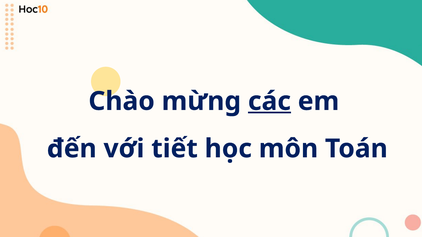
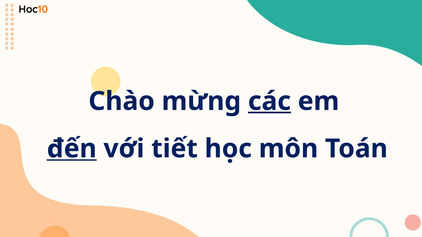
đến underline: none -> present
